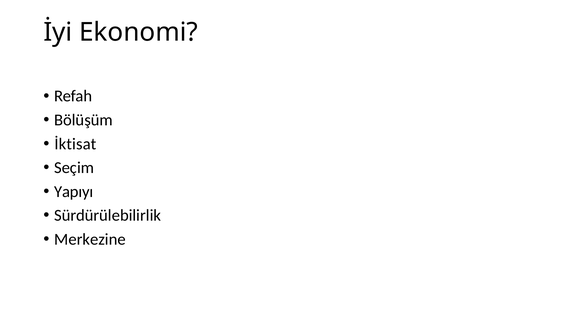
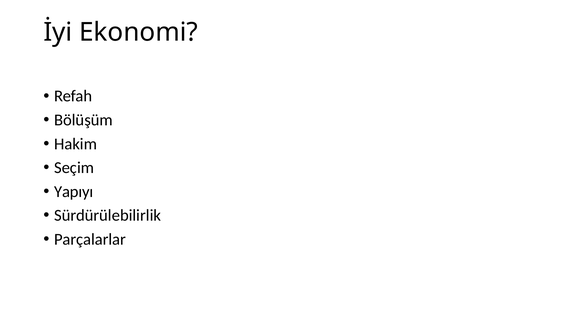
İktisat: İktisat -> Hakim
Merkezine: Merkezine -> Parçalarlar
